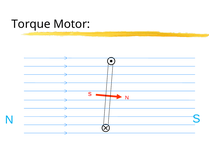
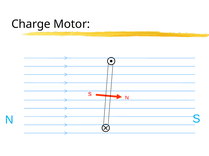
Torque: Torque -> Charge
